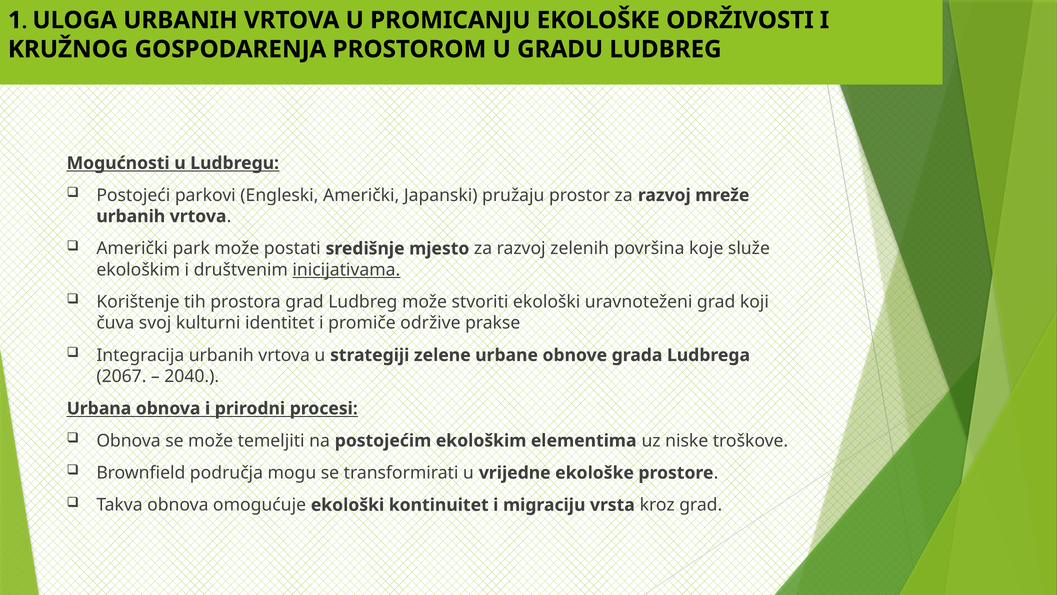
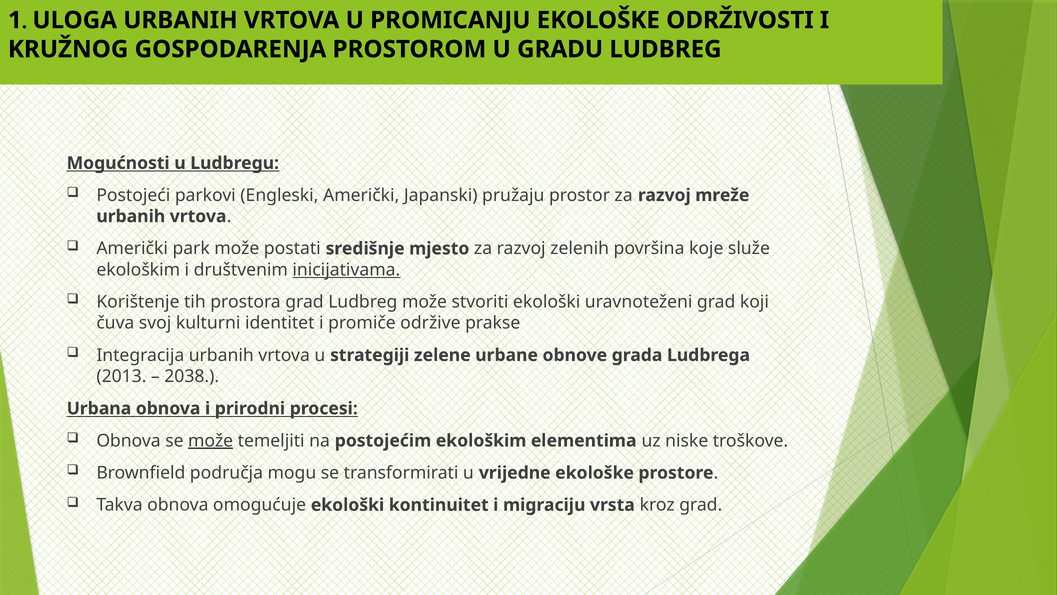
2067: 2067 -> 2013
2040: 2040 -> 2038
može at (211, 440) underline: none -> present
